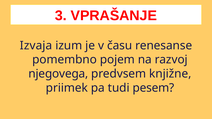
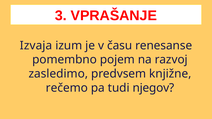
njegovega: njegovega -> zasledimo
priimek: priimek -> rečemo
pesem: pesem -> njegov
